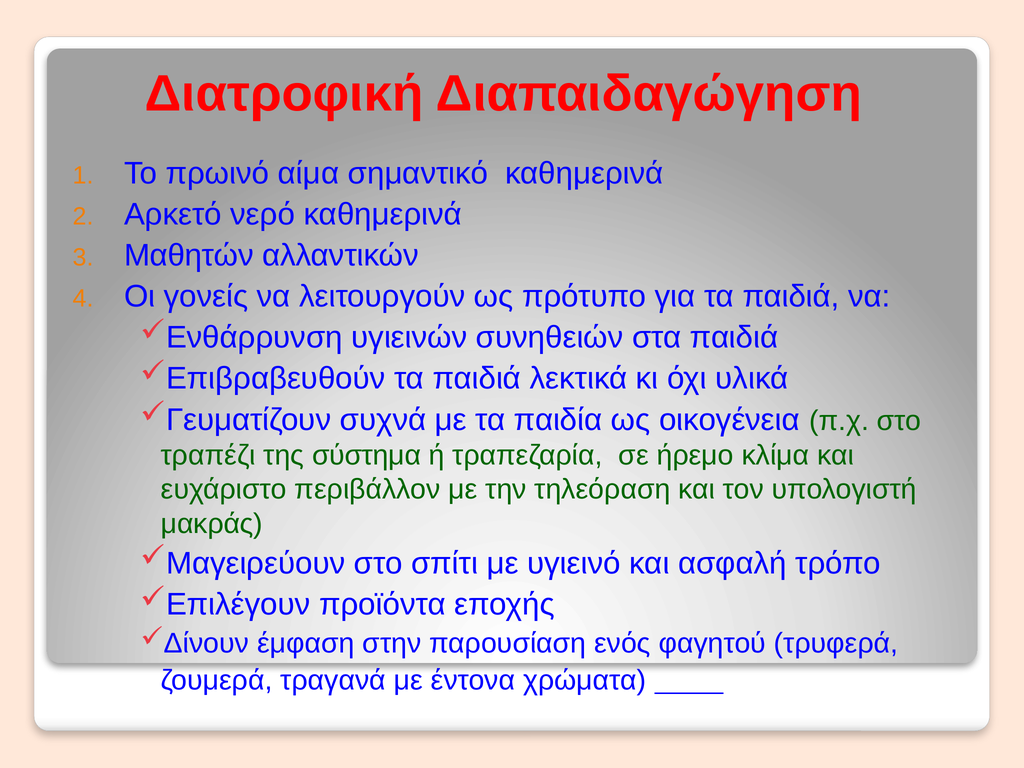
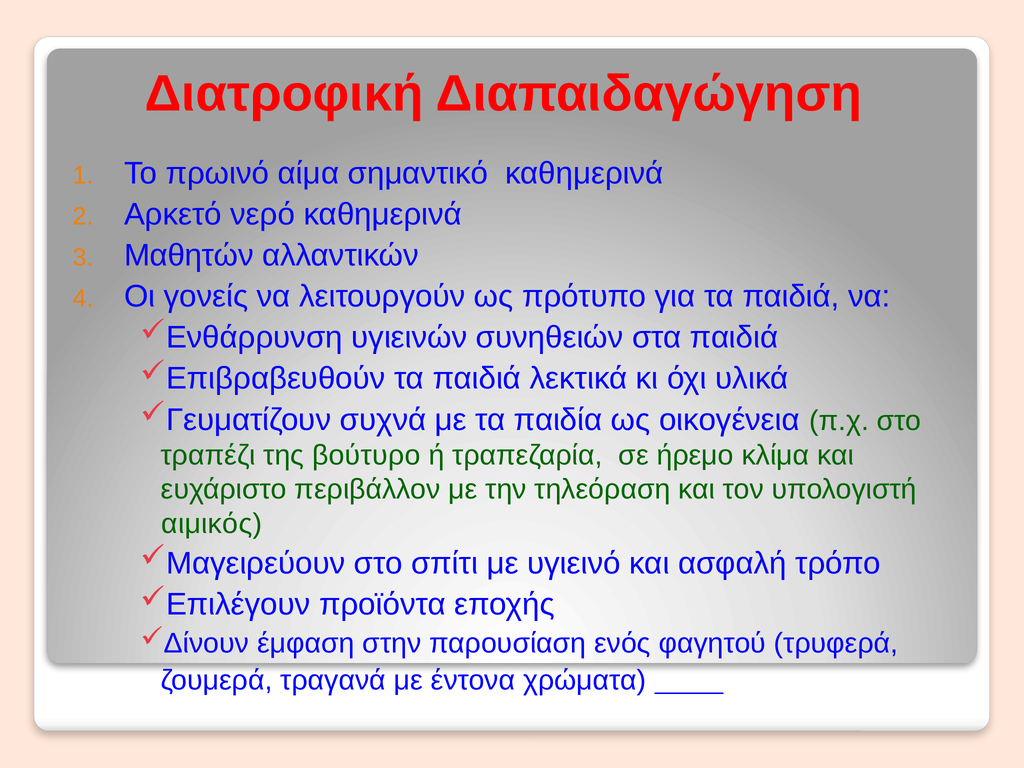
σύστημα: σύστημα -> βούτυρο
μακράς: μακράς -> αιμικός
